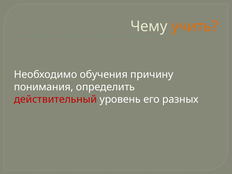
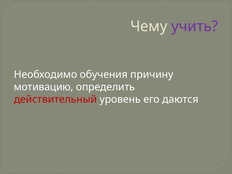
учить colour: orange -> purple
понимания: понимания -> мотивацию
разных: разных -> даются
